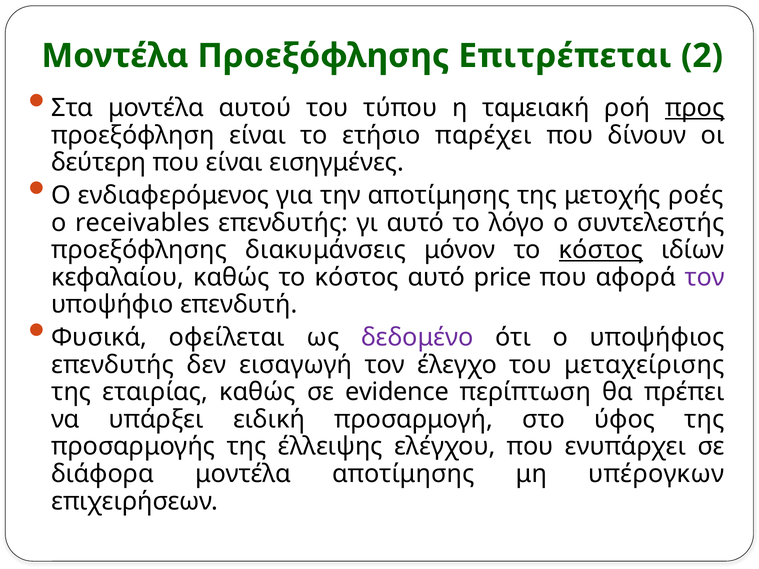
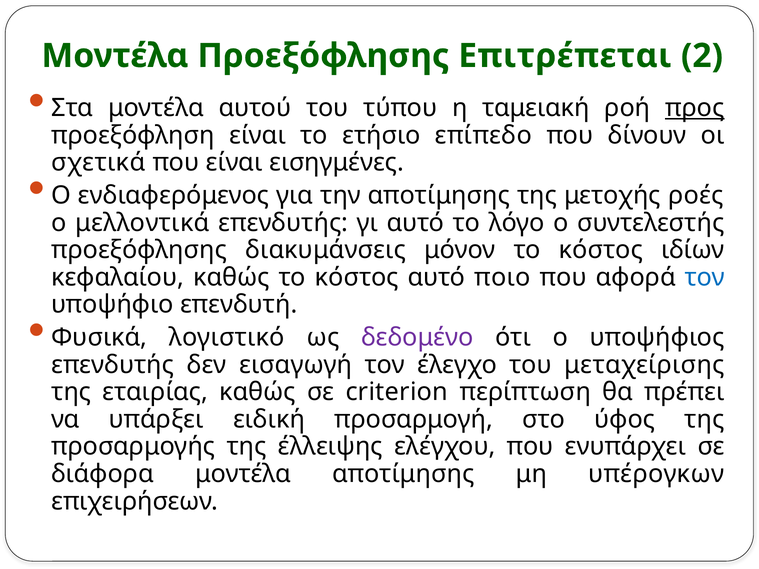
παρέχει: παρέχει -> επίπεδο
δεύτερη: δεύτερη -> σχετικά
receivables: receivables -> μελλοντικά
κόστος at (601, 250) underline: present -> none
price: price -> ποιο
τον at (705, 277) colour: purple -> blue
οφείλεται: οφείλεται -> λογιστικό
evidence: evidence -> criterion
